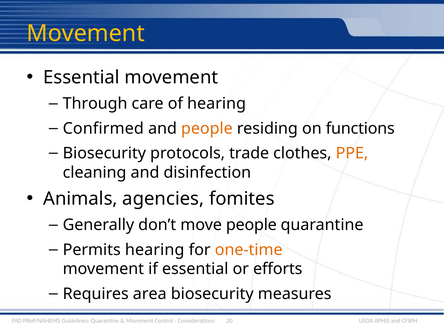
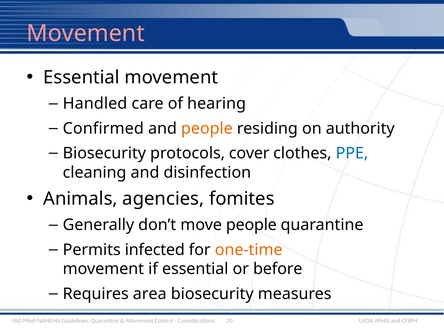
Movement at (86, 33) colour: yellow -> pink
Through: Through -> Handled
functions: functions -> authority
trade: trade -> cover
PPE colour: orange -> blue
Permits hearing: hearing -> infected
efforts: efforts -> before
